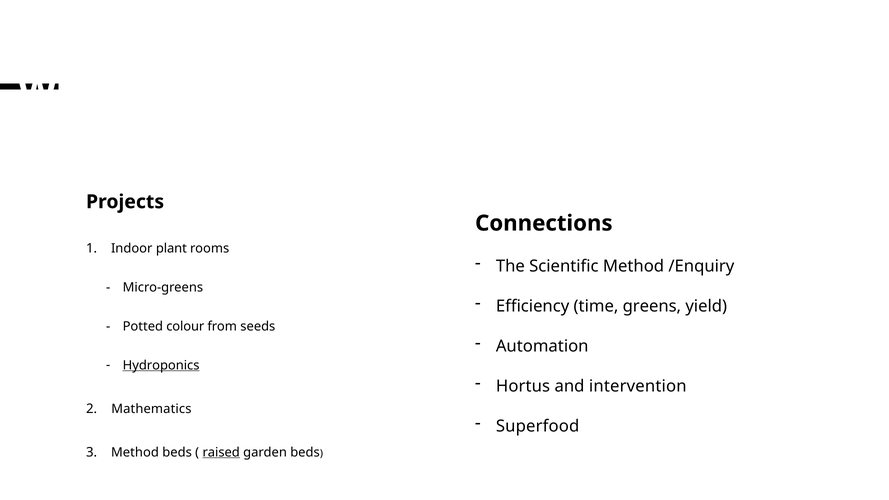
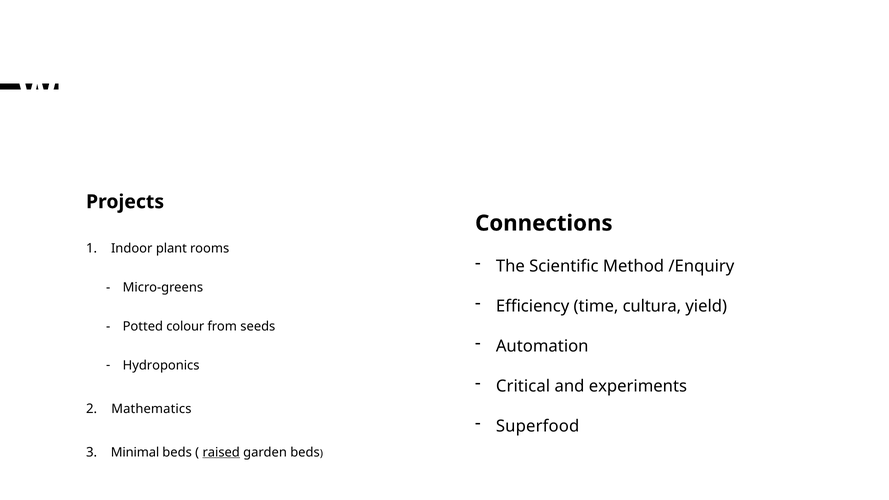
greens: greens -> cultura
Hydroponics underline: present -> none
Hortus: Hortus -> Critical
intervention: intervention -> experiments
Method at (135, 452): Method -> Minimal
